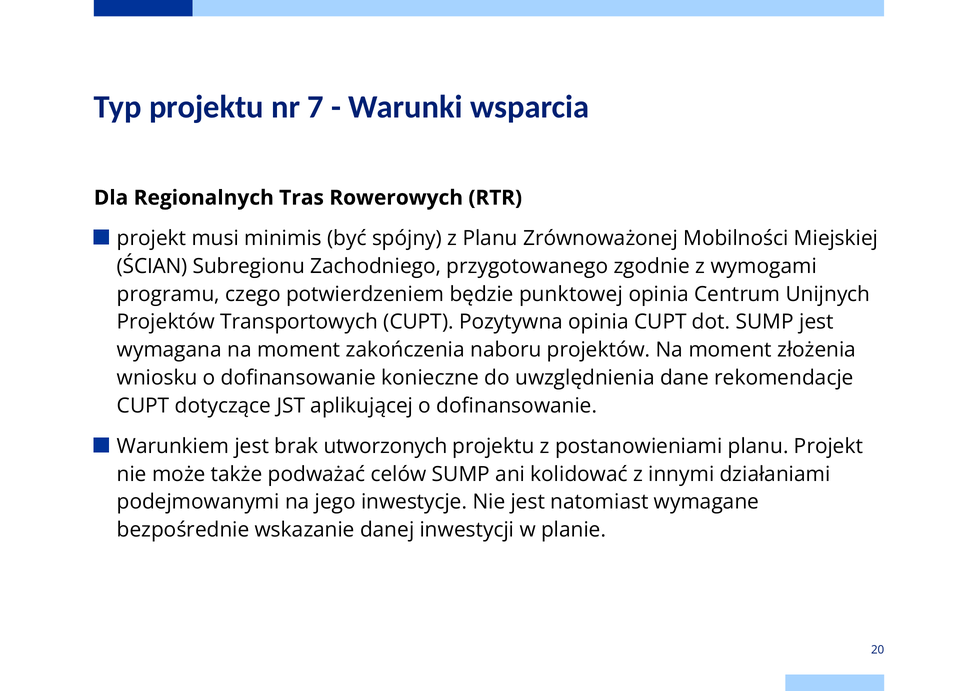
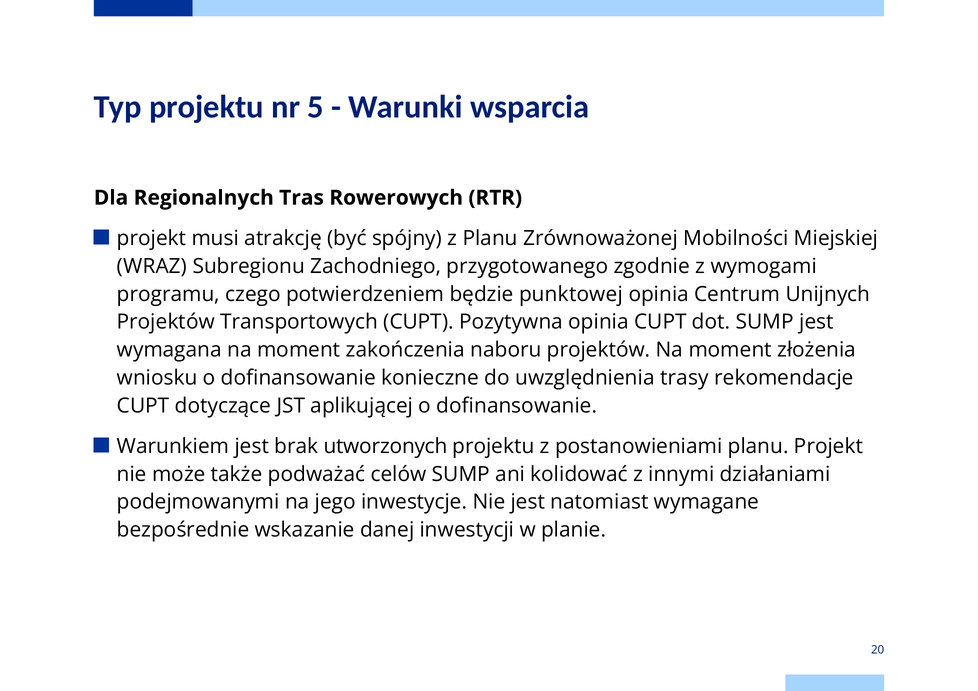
7: 7 -> 5
minimis: minimis -> atrakcję
ŚCIAN: ŚCIAN -> WRAZ
dane: dane -> trasy
